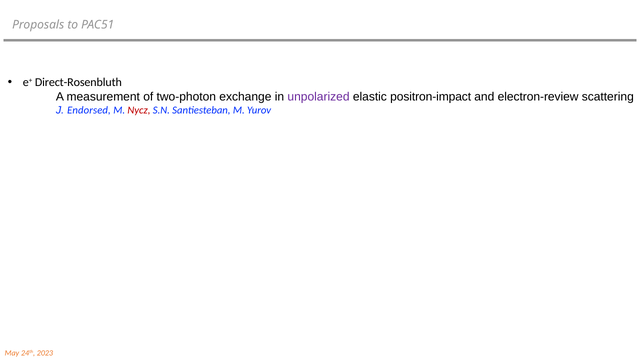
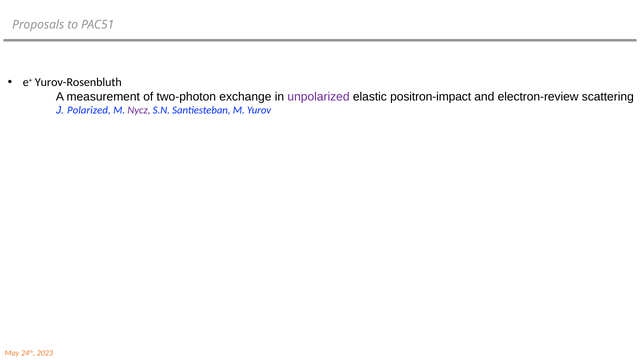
Direct-Rosenbluth: Direct-Rosenbluth -> Yurov-Rosenbluth
Endorsed: Endorsed -> Polarized
Nycz colour: red -> purple
